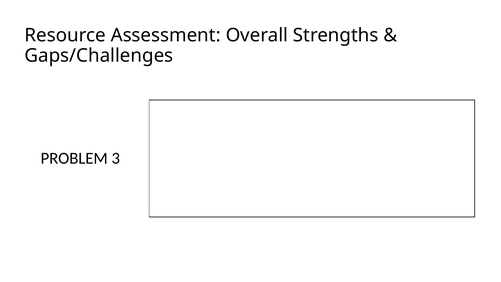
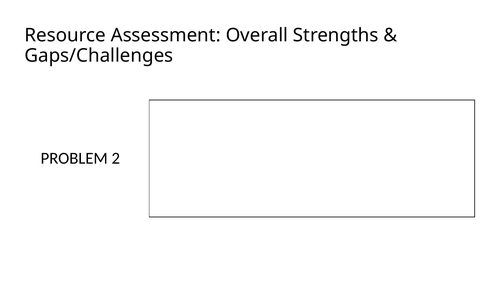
3: 3 -> 2
